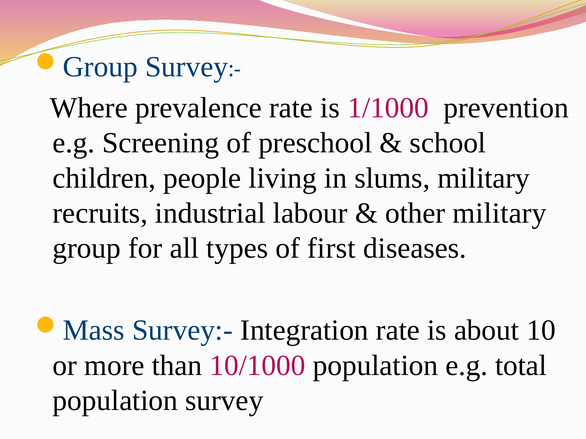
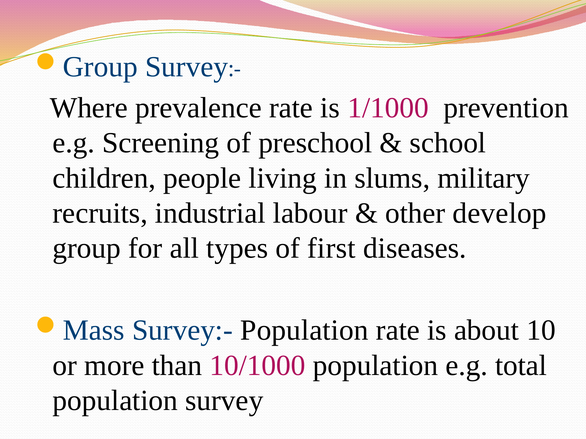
other military: military -> develop
Survey:- Integration: Integration -> Population
